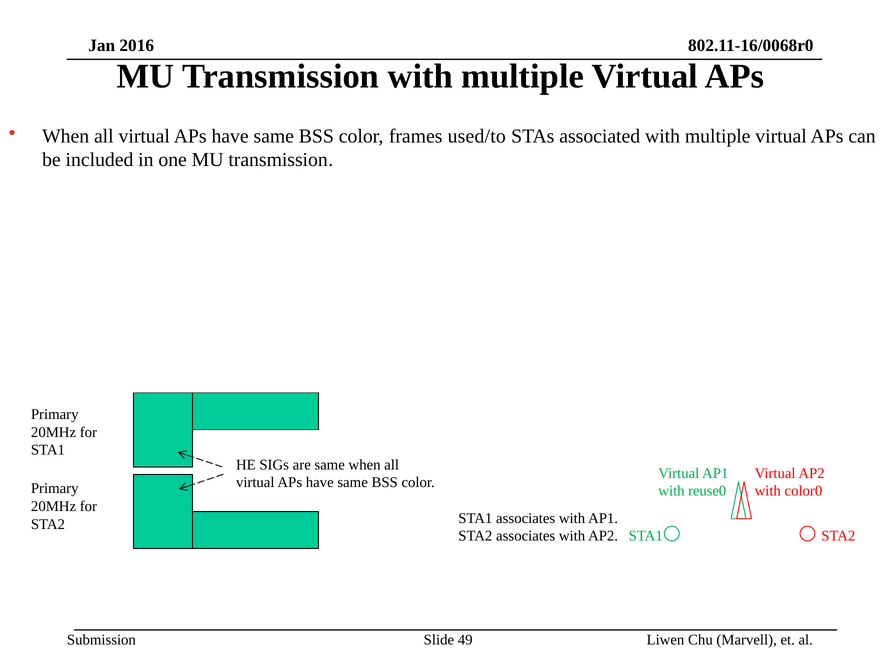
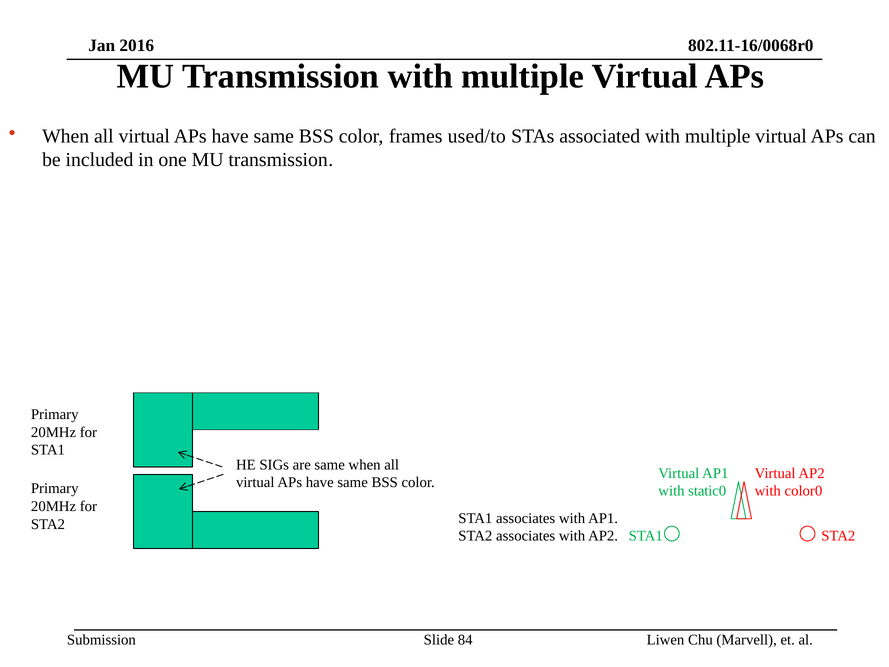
reuse0: reuse0 -> static0
49: 49 -> 84
